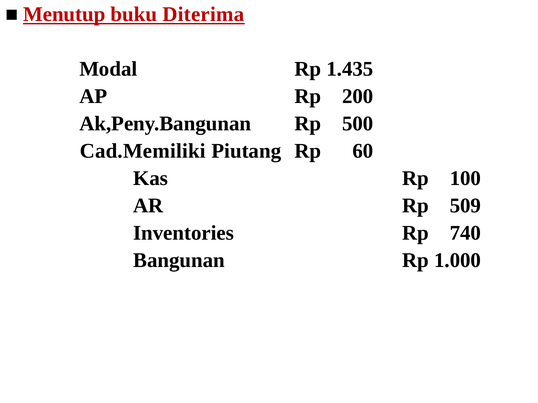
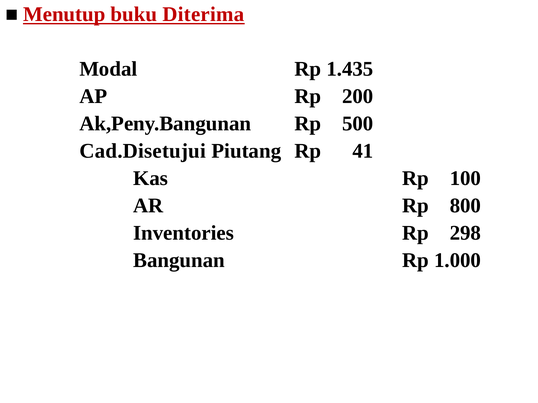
Cad.Memiliki: Cad.Memiliki -> Cad.Disetujui
60: 60 -> 41
509: 509 -> 800
740: 740 -> 298
